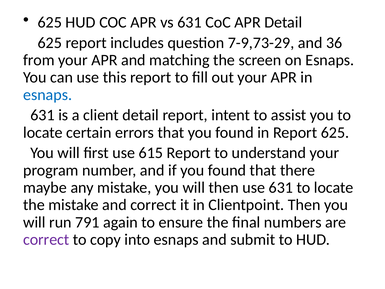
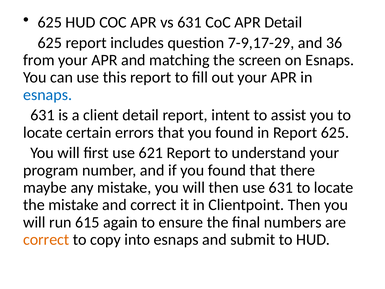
7-9,73-29: 7-9,73-29 -> 7-9,17-29
615: 615 -> 621
791: 791 -> 615
correct at (46, 239) colour: purple -> orange
